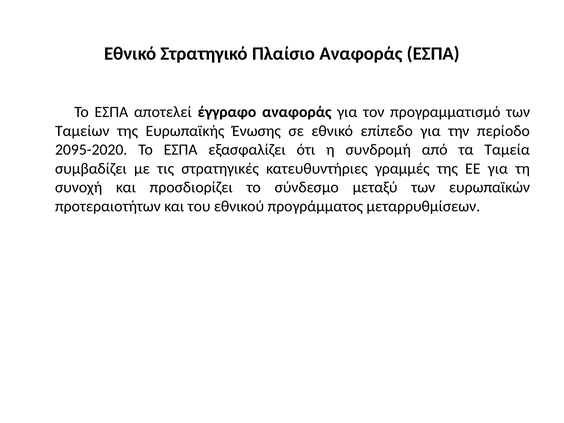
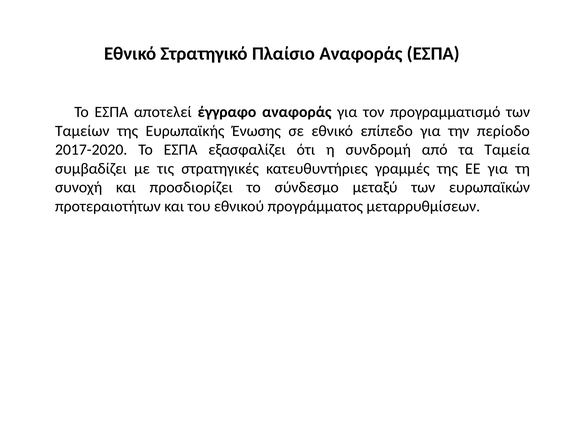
2095-2020: 2095-2020 -> 2017-2020
